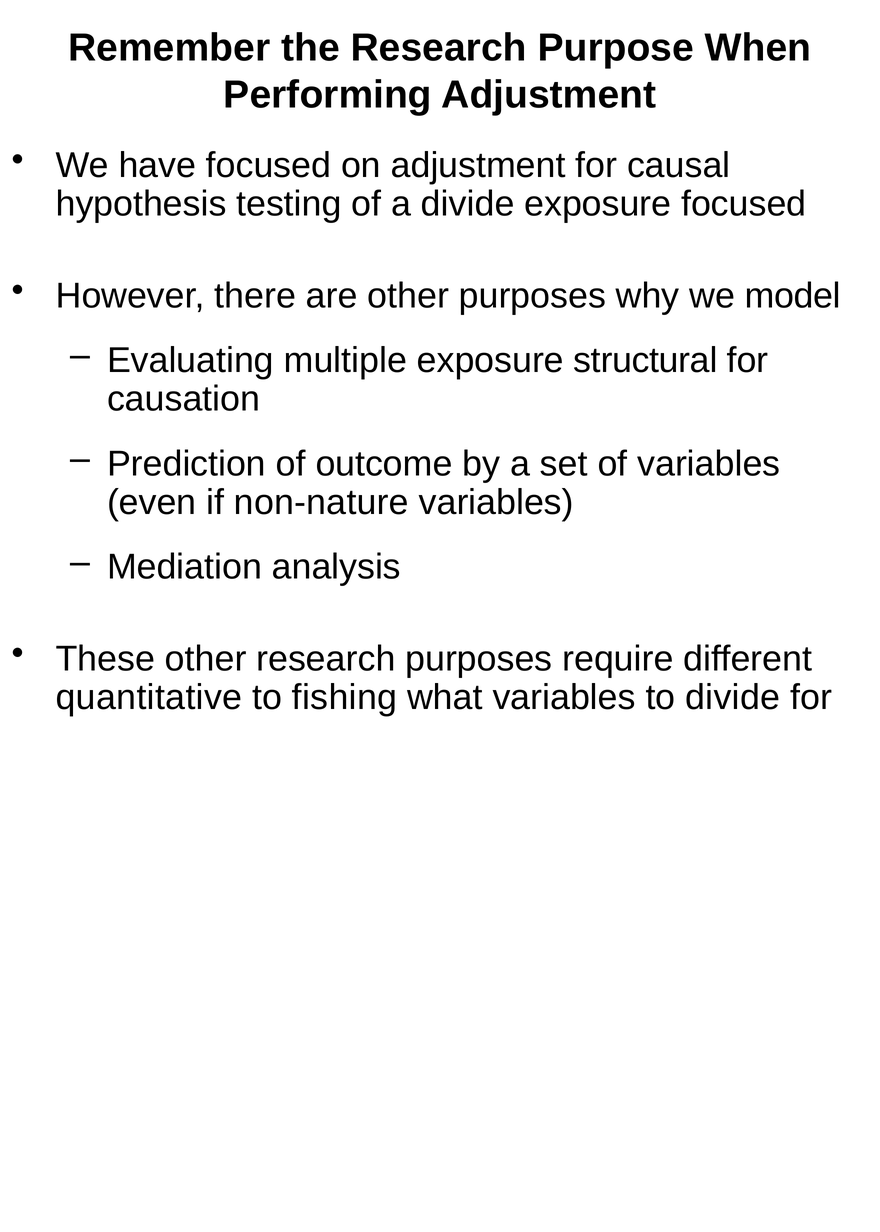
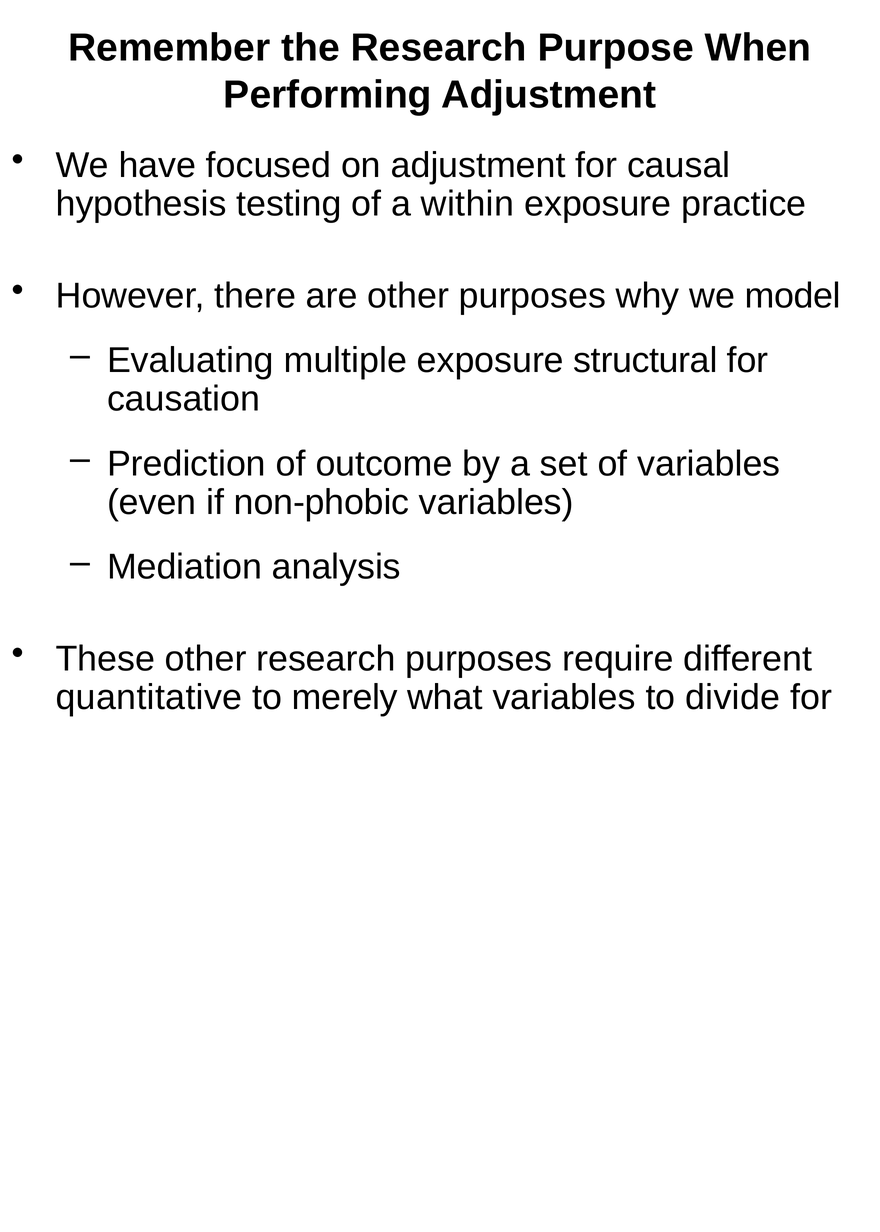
a divide: divide -> within
exposure focused: focused -> practice
non-nature: non-nature -> non-phobic
fishing: fishing -> merely
